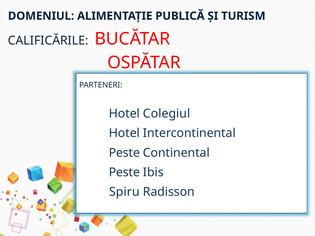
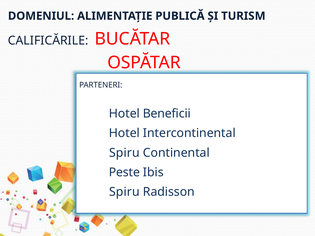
Colegiul: Colegiul -> Beneficii
Peste at (124, 153): Peste -> Spiru
